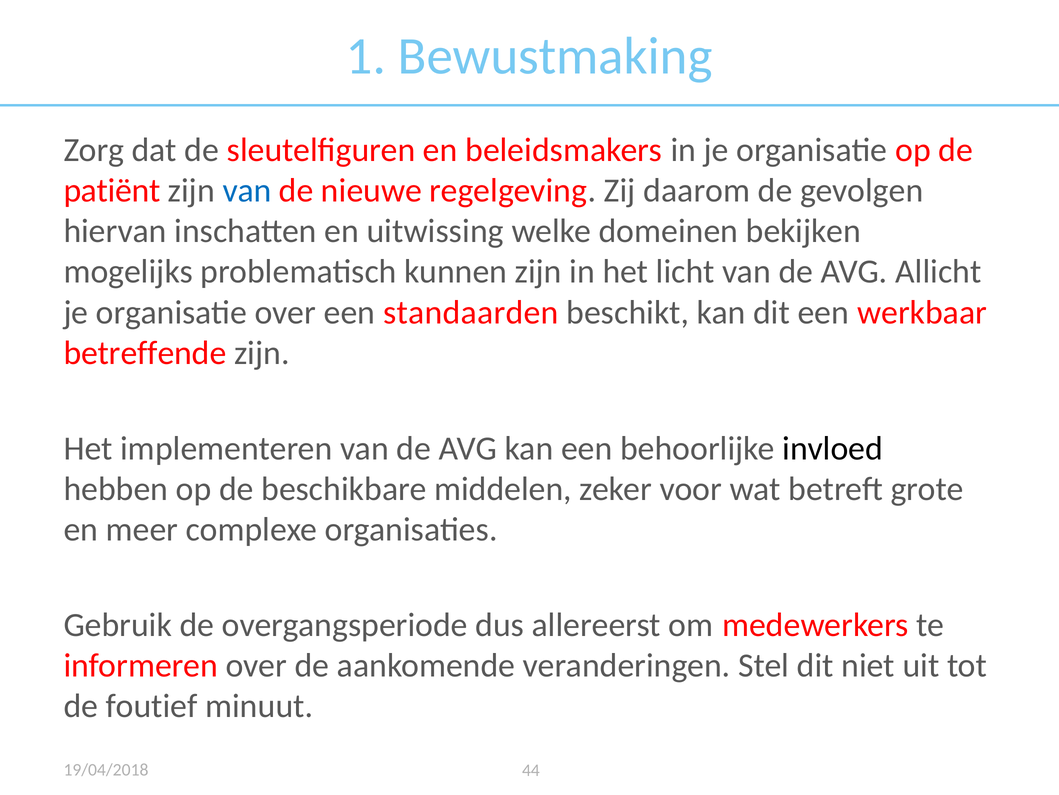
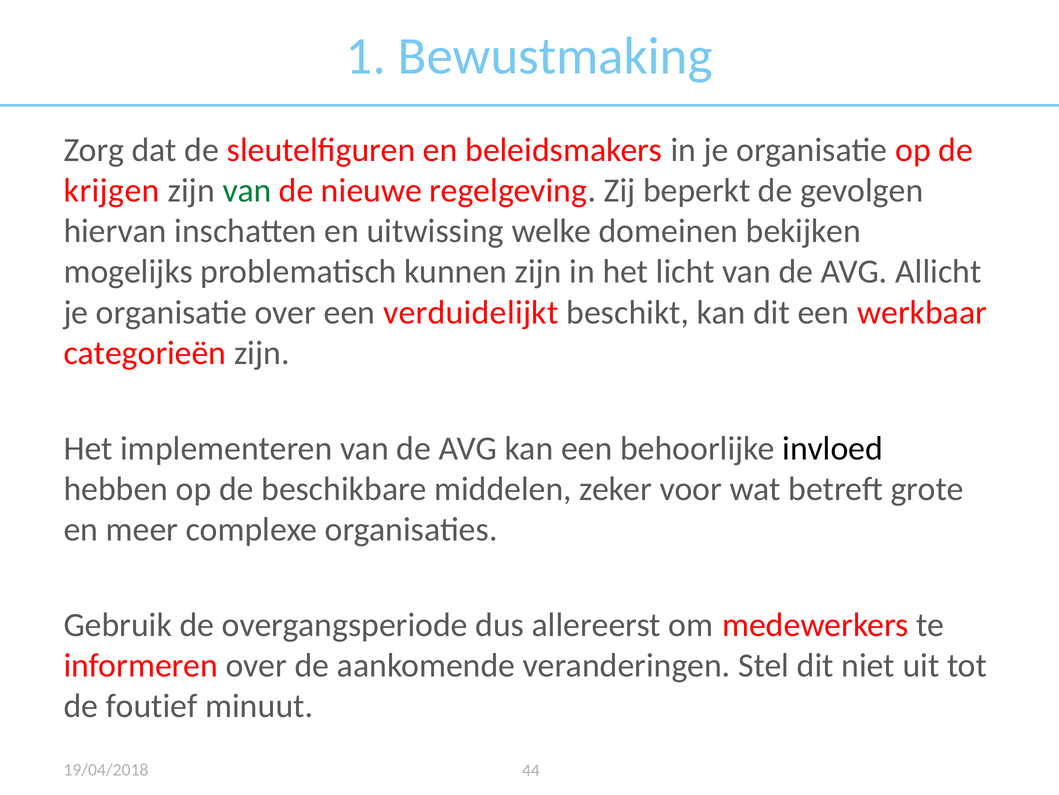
patiënt: patiënt -> krijgen
van at (247, 190) colour: blue -> green
daarom: daarom -> beperkt
standaarden: standaarden -> verduidelijkt
betreffende: betreffende -> categorieën
